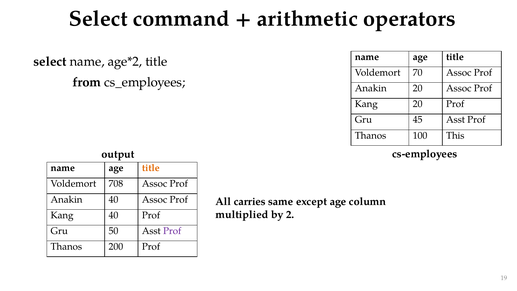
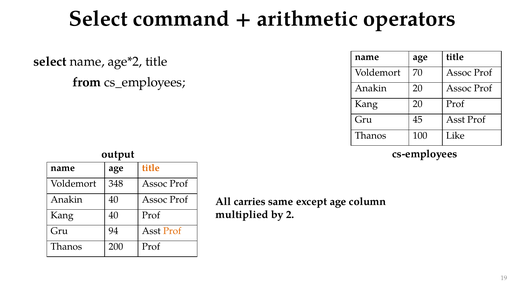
This: This -> Like
708: 708 -> 348
50: 50 -> 94
Prof at (172, 231) colour: purple -> orange
